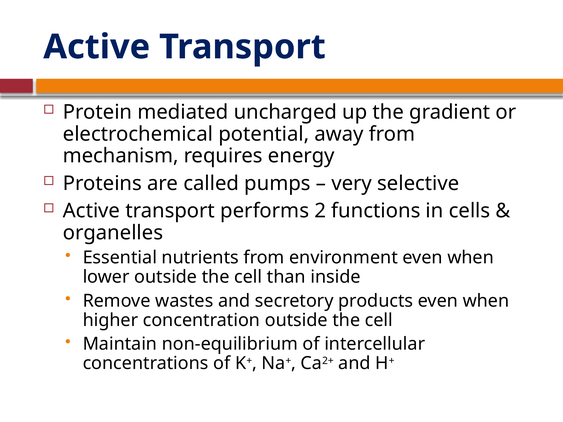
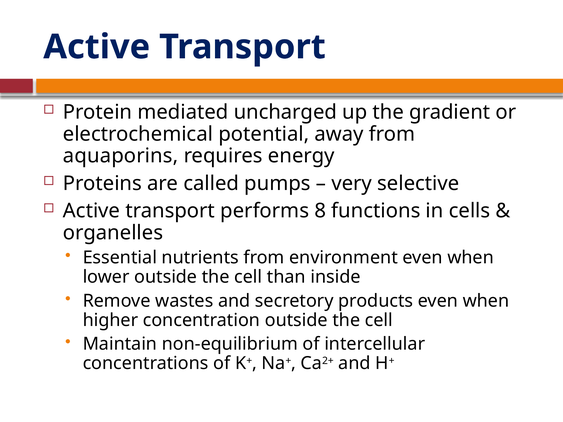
mechanism: mechanism -> aquaporins
2: 2 -> 8
